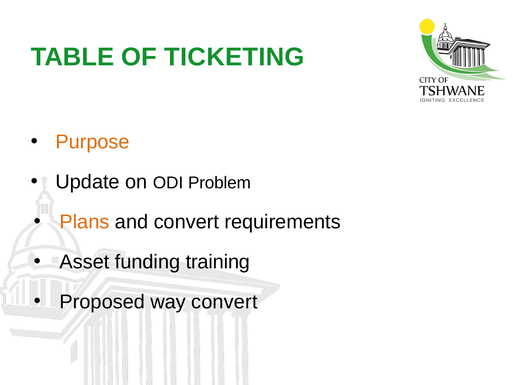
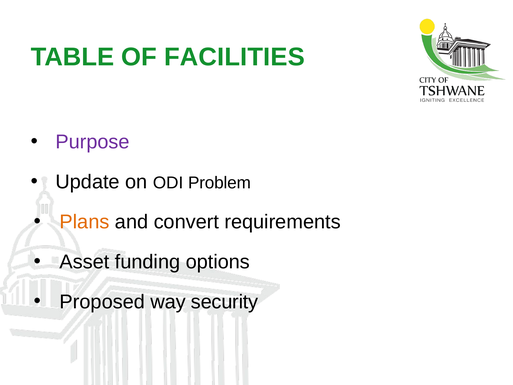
TICKETING: TICKETING -> FACILITIES
Purpose colour: orange -> purple
training: training -> options
way convert: convert -> security
